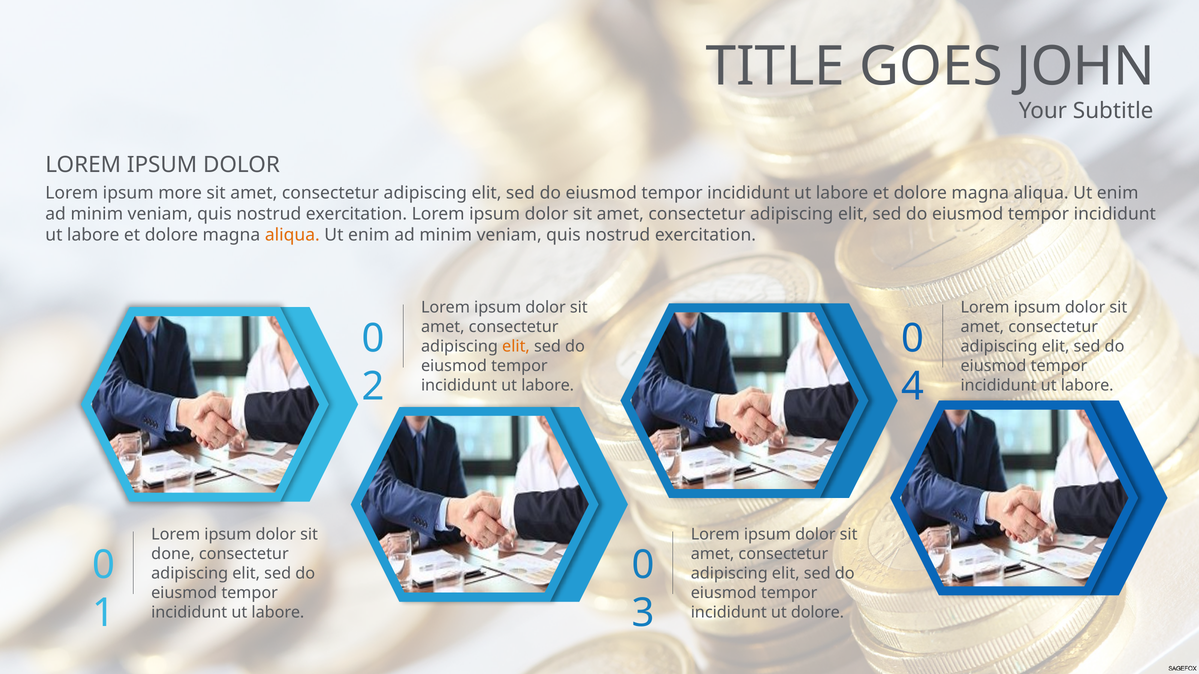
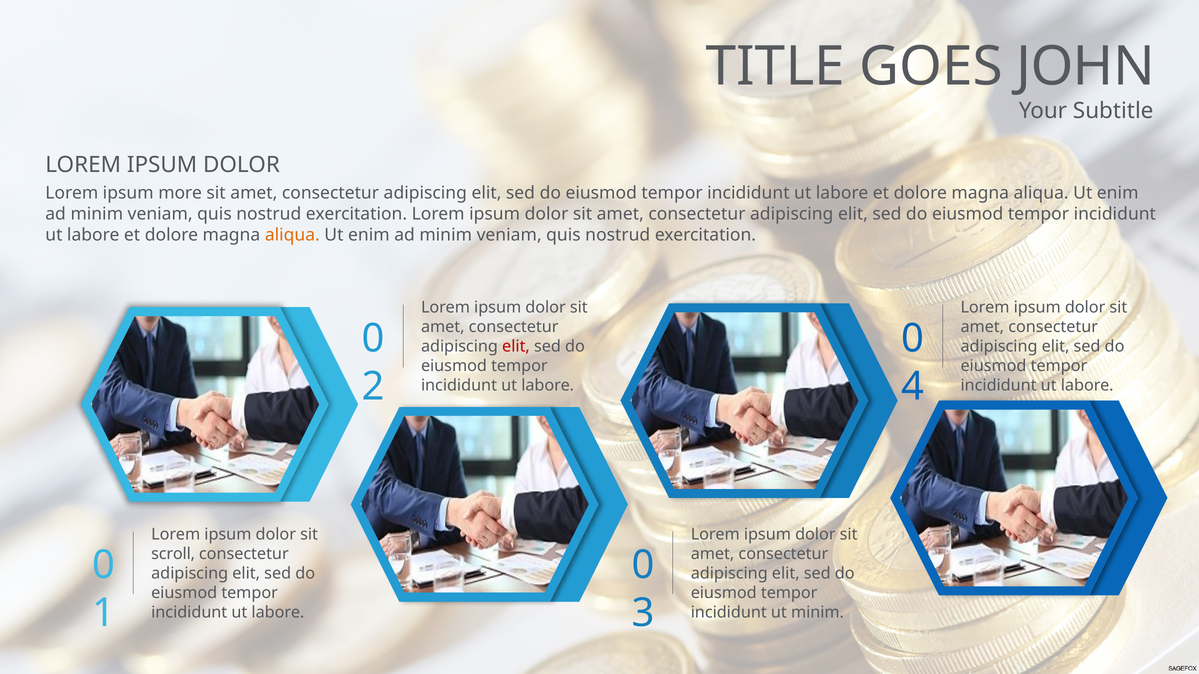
elit at (516, 347) colour: orange -> red
done: done -> scroll
ut dolore: dolore -> minim
